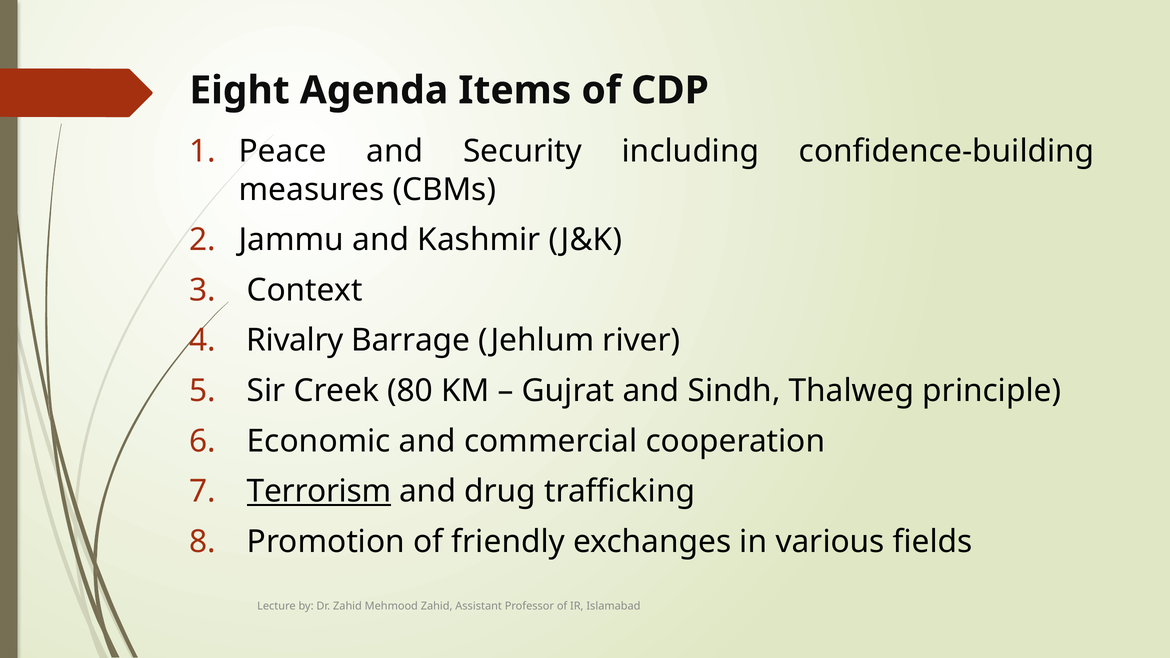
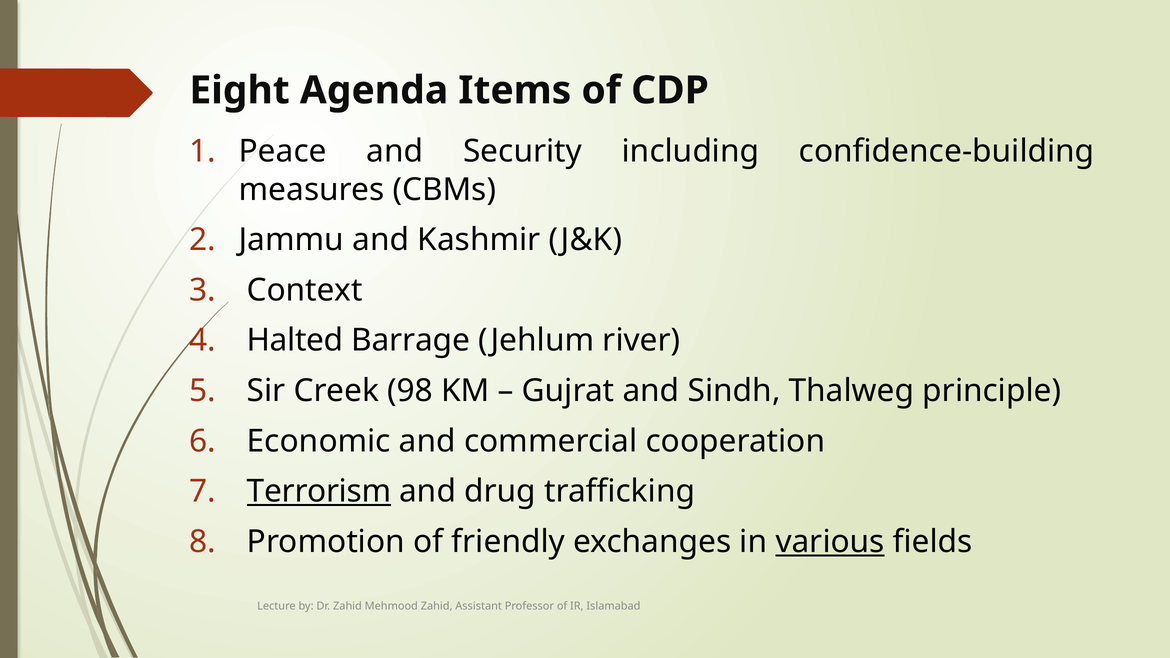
Rivalry: Rivalry -> Halted
80: 80 -> 98
various underline: none -> present
